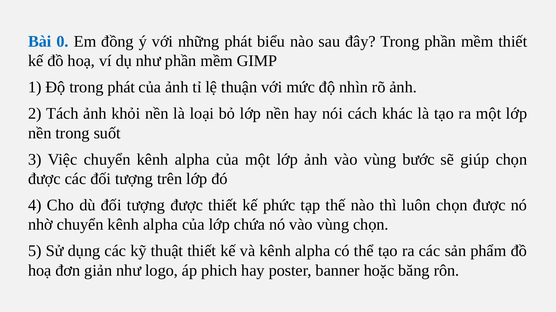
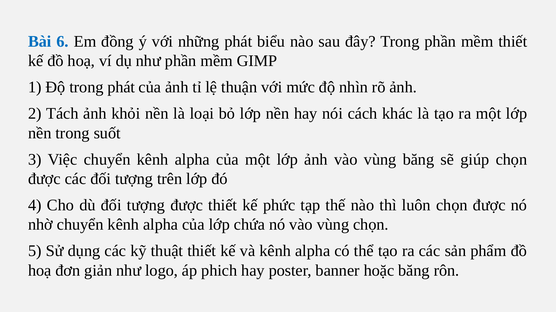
0: 0 -> 6
vùng bước: bước -> băng
